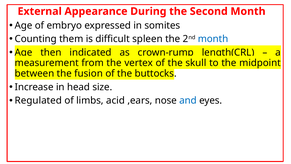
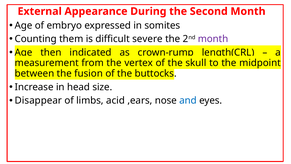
spleen: spleen -> severe
month at (213, 39) colour: blue -> purple
Regulated: Regulated -> Disappear
